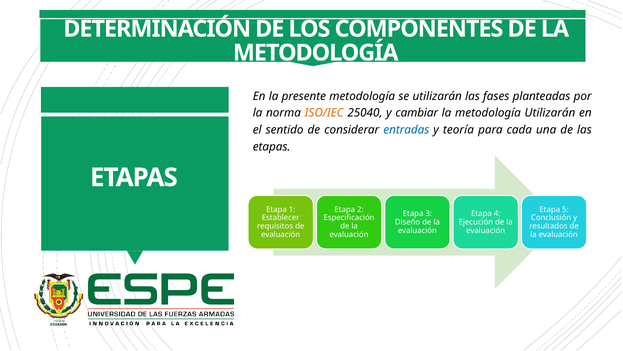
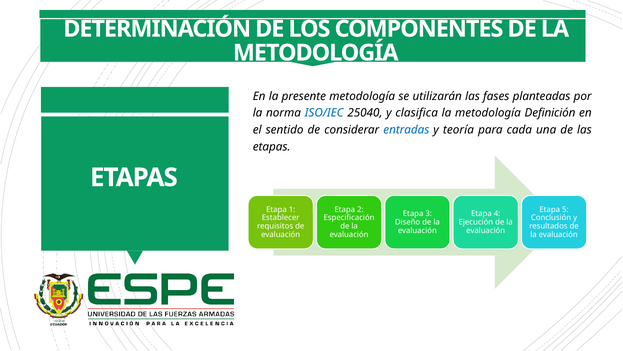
ISO/IEC colour: orange -> blue
cambiar: cambiar -> clasifica
metodología Utilizarán: Utilizarán -> Definición
